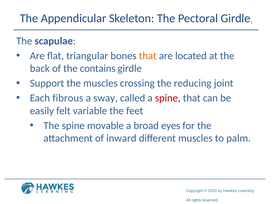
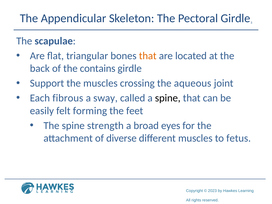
reducing: reducing -> aqueous
spine at (168, 98) colour: red -> black
variable: variable -> forming
movable: movable -> strength
inward: inward -> diverse
palm: palm -> fetus
